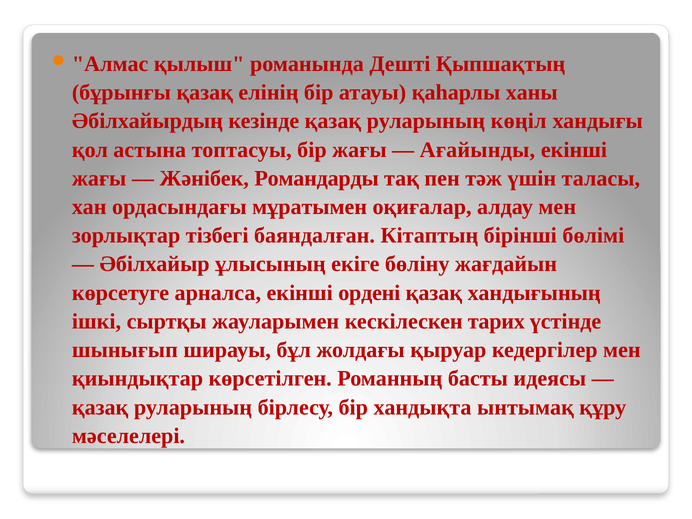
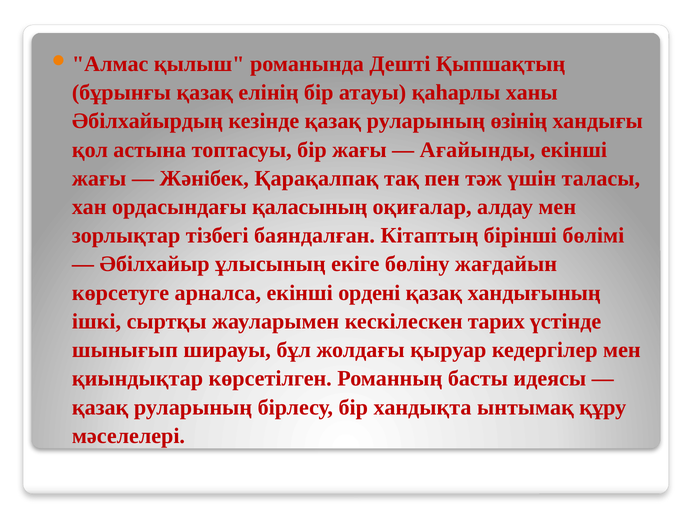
көңіл: көңіл -> өзінің
Романдарды: Романдарды -> Қарақалпақ
мұратымен: мұратымен -> қаласының
